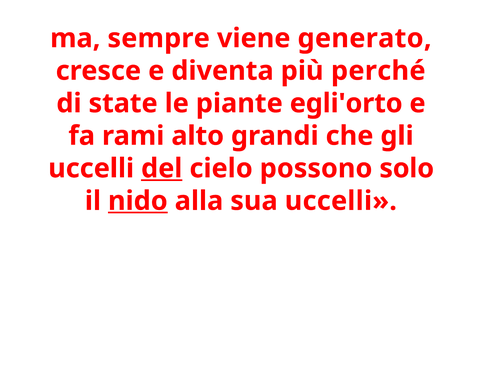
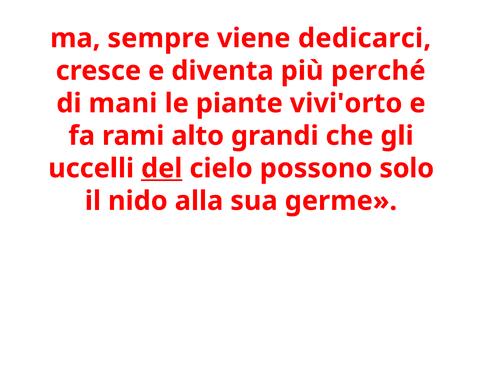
generato: generato -> dedicarci
state: state -> mani
egli'orto: egli'orto -> vivi'orto
nido underline: present -> none
sua uccelli: uccelli -> germe
